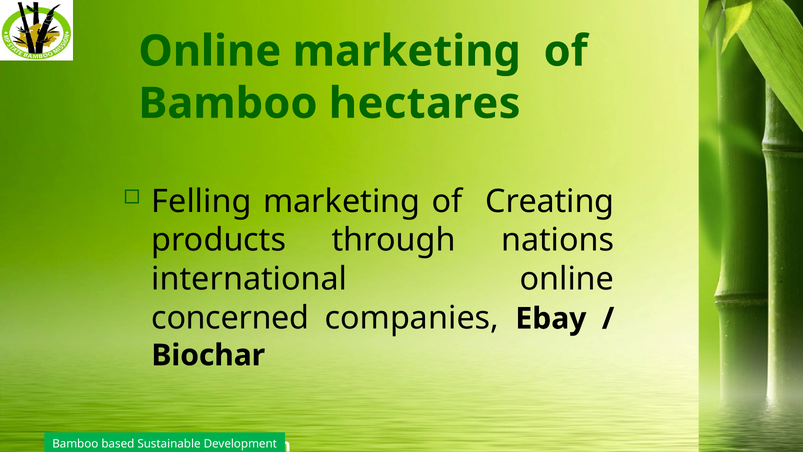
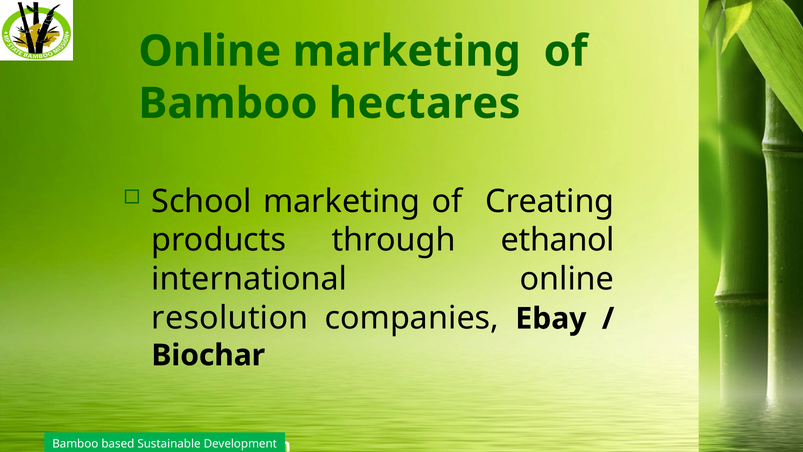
Felling: Felling -> School
nations: nations -> ethanol
concerned: concerned -> resolution
